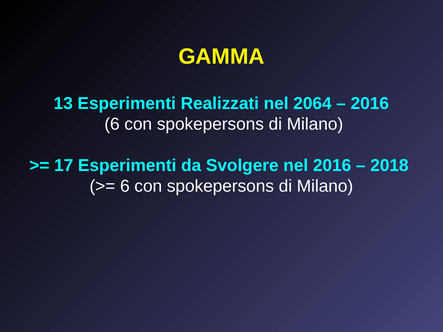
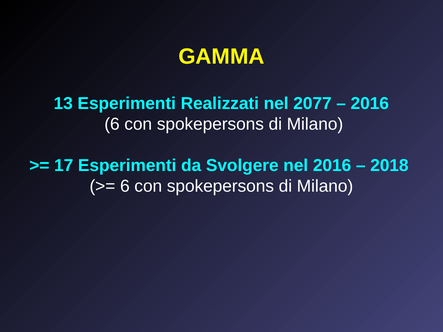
2064: 2064 -> 2077
